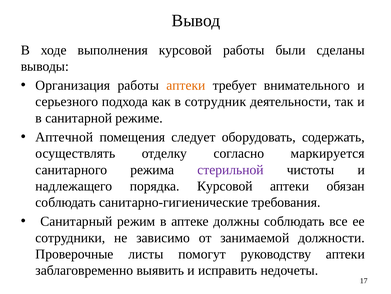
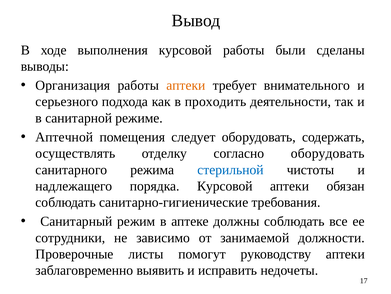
сотрудник: сотрудник -> проходить
согласно маркируется: маркируется -> оборудовать
стерильной colour: purple -> blue
